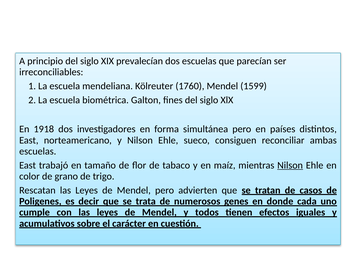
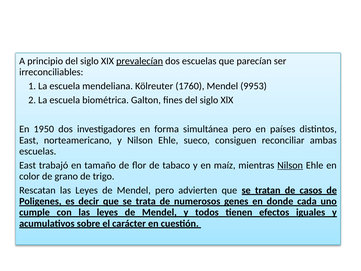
prevalecían underline: none -> present
1599: 1599 -> 9953
1918: 1918 -> 1950
